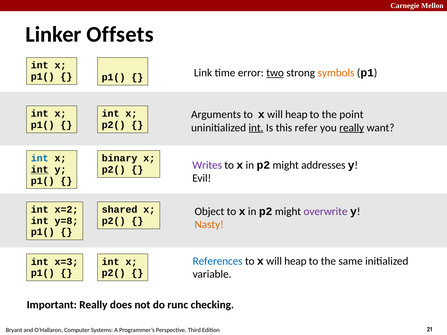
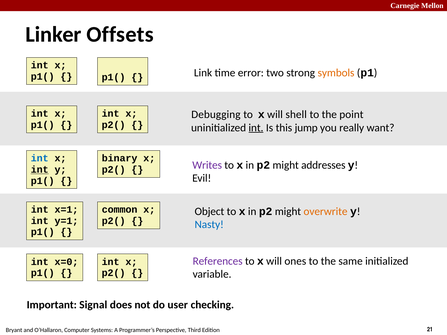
two underline: present -> none
Arguments: Arguments -> Debugging
heap at (296, 115): heap -> shell
refer: refer -> jump
really at (352, 128) underline: present -> none
x=2: x=2 -> x=1
shared: shared -> common
overwrite colour: purple -> orange
y=8: y=8 -> y=1
Nasty colour: orange -> blue
References colour: blue -> purple
heap at (295, 261): heap -> ones
x=3: x=3 -> x=0
Important Really: Really -> Signal
runc: runc -> user
